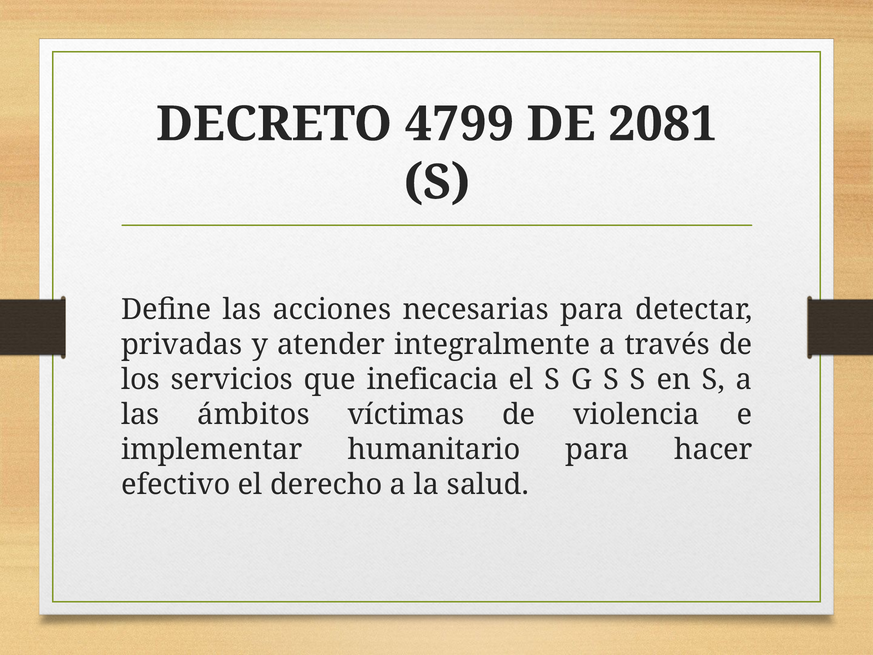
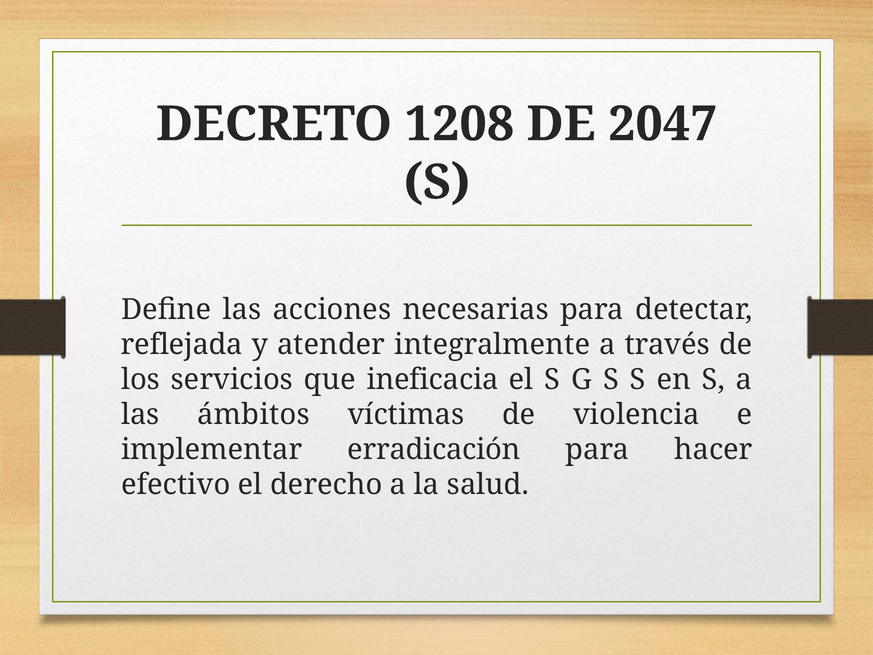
4799: 4799 -> 1208
2081: 2081 -> 2047
privadas: privadas -> reflejada
humanitario: humanitario -> erradicación
